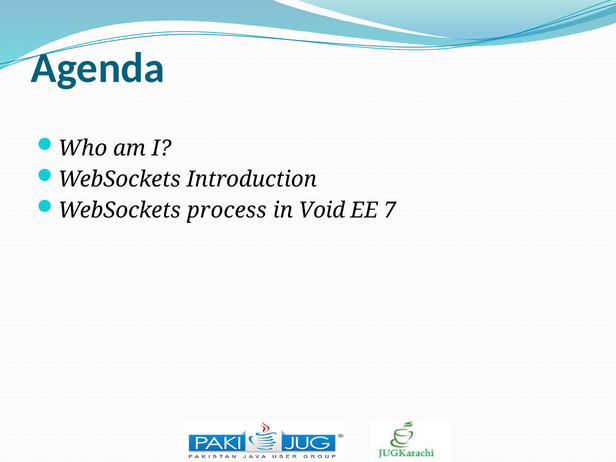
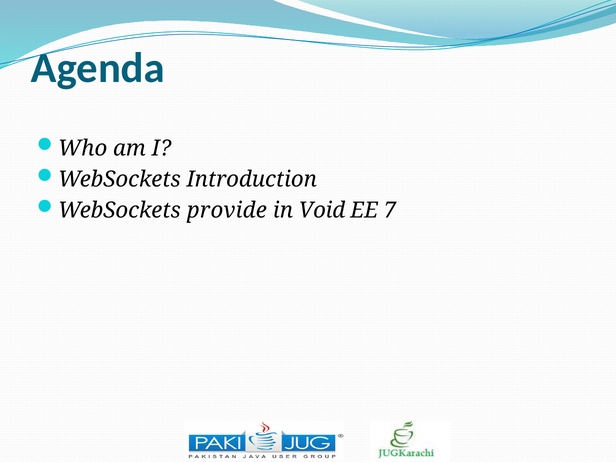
process: process -> provide
